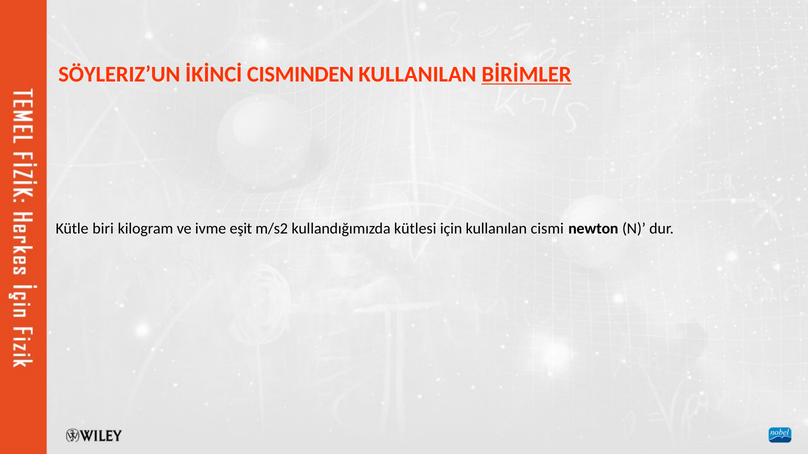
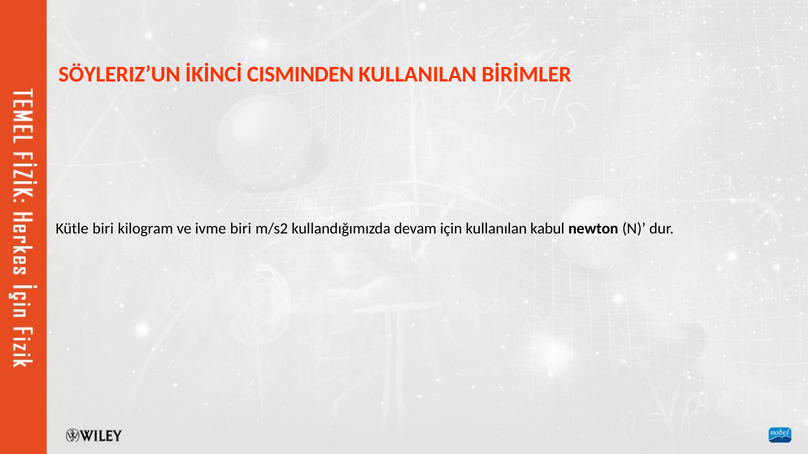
BİRİMLER underline: present -> none
ivme eşit: eşit -> biri
kütlesi: kütlesi -> devam
cismi: cismi -> kabul
